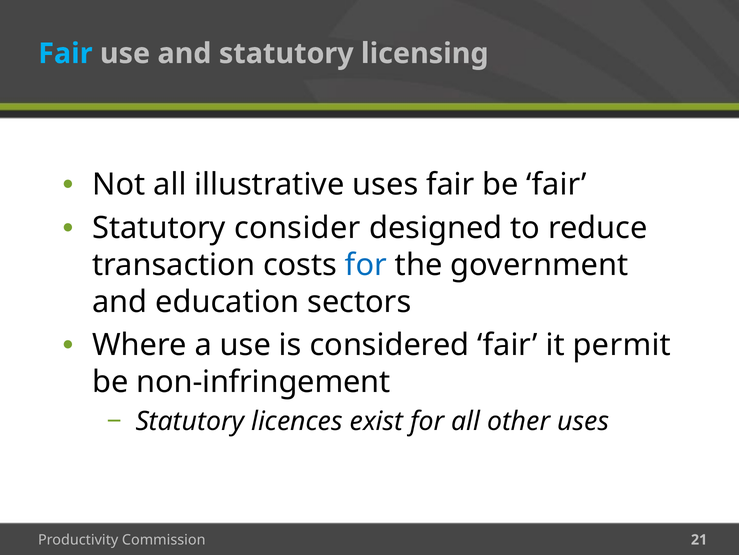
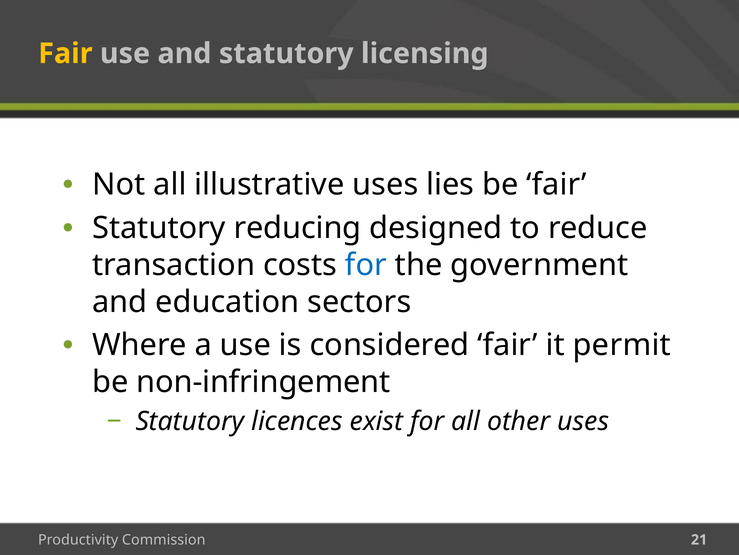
Fair at (65, 54) colour: light blue -> yellow
uses fair: fair -> lies
consider: consider -> reducing
